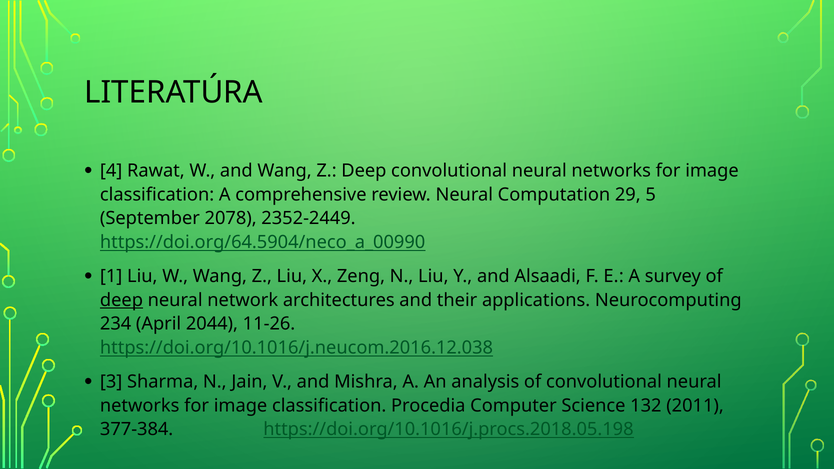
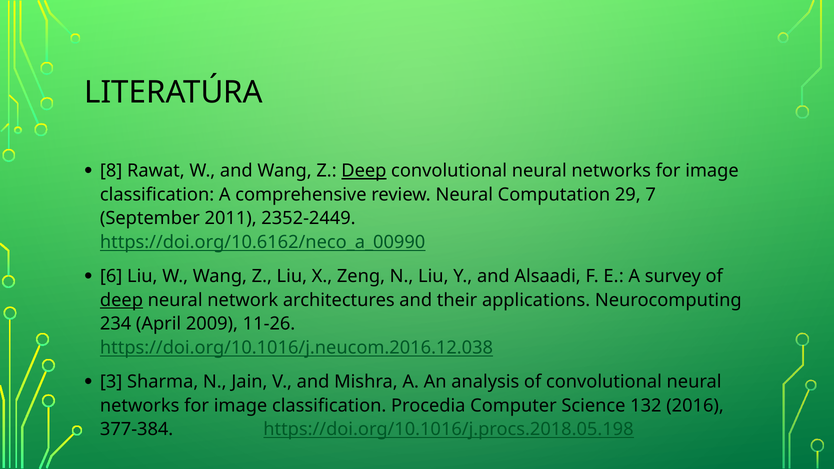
4: 4 -> 8
Deep at (364, 171) underline: none -> present
5: 5 -> 7
2078: 2078 -> 2011
https://doi.org/64.5904/neco_a_00990: https://doi.org/64.5904/neco_a_00990 -> https://doi.org/10.6162/neco_a_00990
1: 1 -> 6
2044: 2044 -> 2009
2011: 2011 -> 2016
